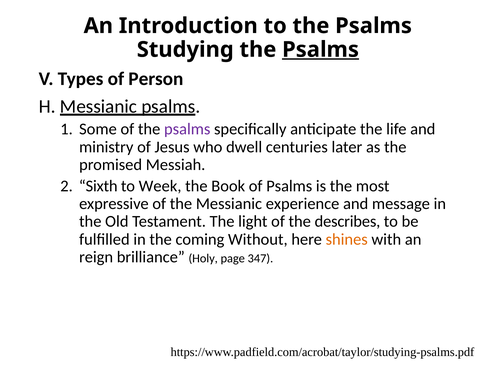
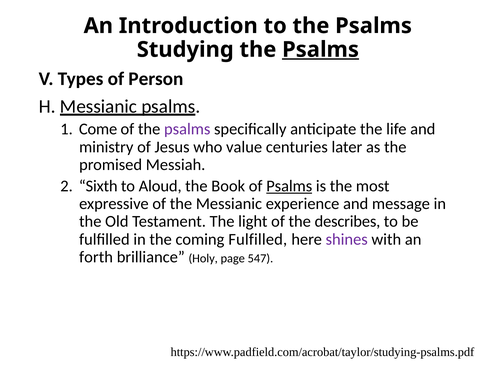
Some: Some -> Come
dwell: dwell -> value
Week: Week -> Aloud
Psalms at (289, 186) underline: none -> present
coming Without: Without -> Fulfilled
shines colour: orange -> purple
reign: reign -> forth
347: 347 -> 547
